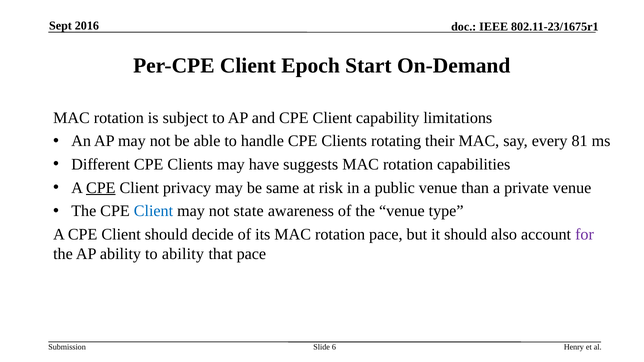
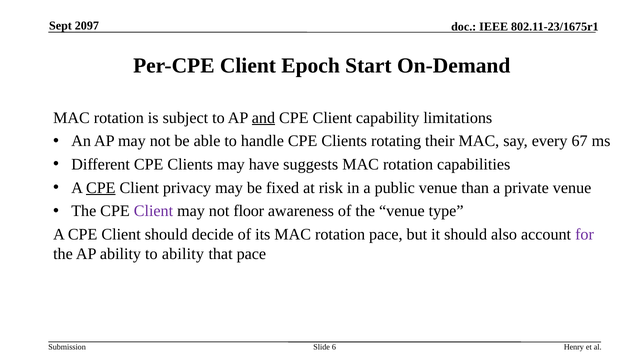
2016: 2016 -> 2097
and underline: none -> present
81: 81 -> 67
same: same -> fixed
Client at (153, 211) colour: blue -> purple
state: state -> floor
